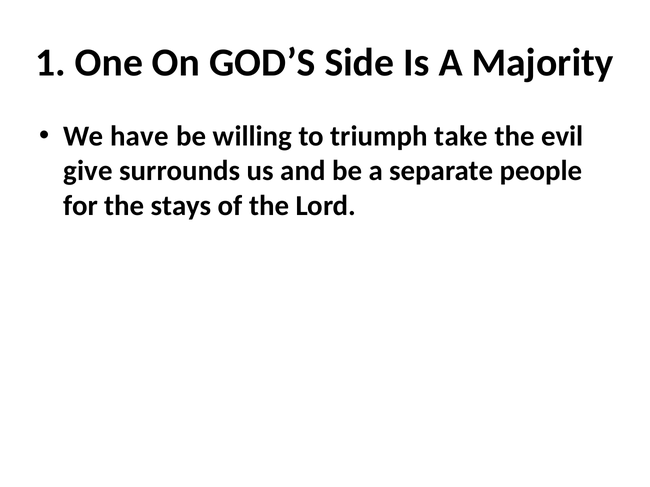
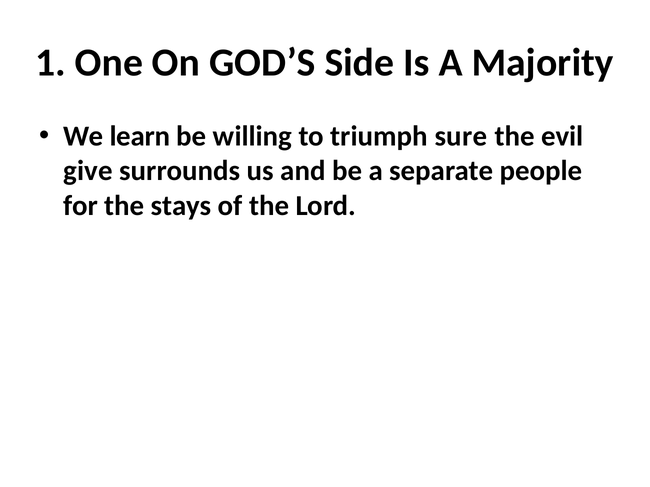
have: have -> learn
take: take -> sure
